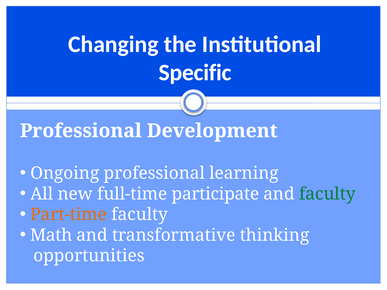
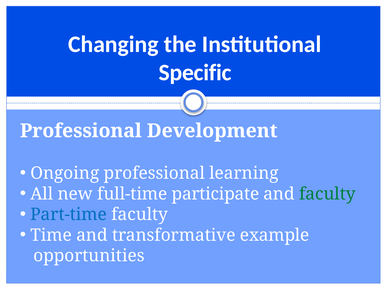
Part-time colour: orange -> blue
Math: Math -> Time
thinking: thinking -> example
